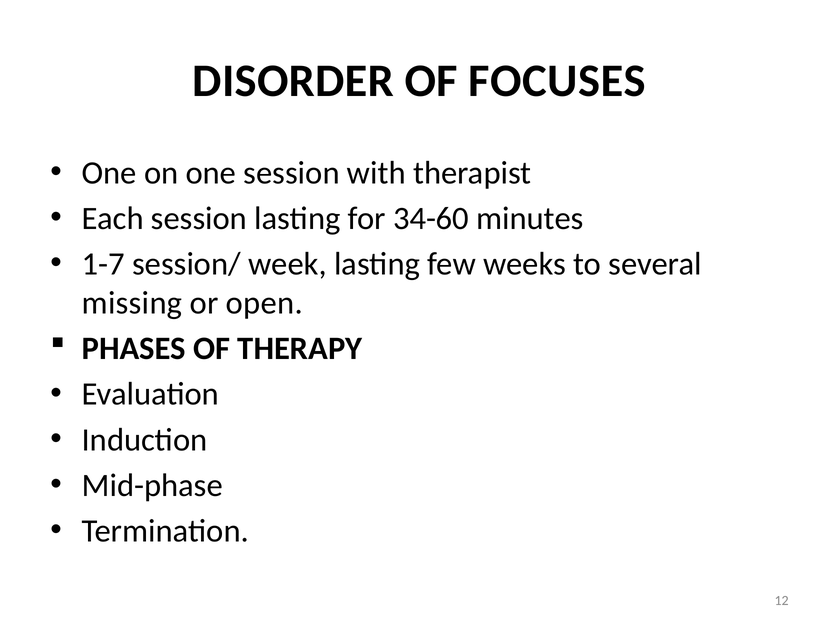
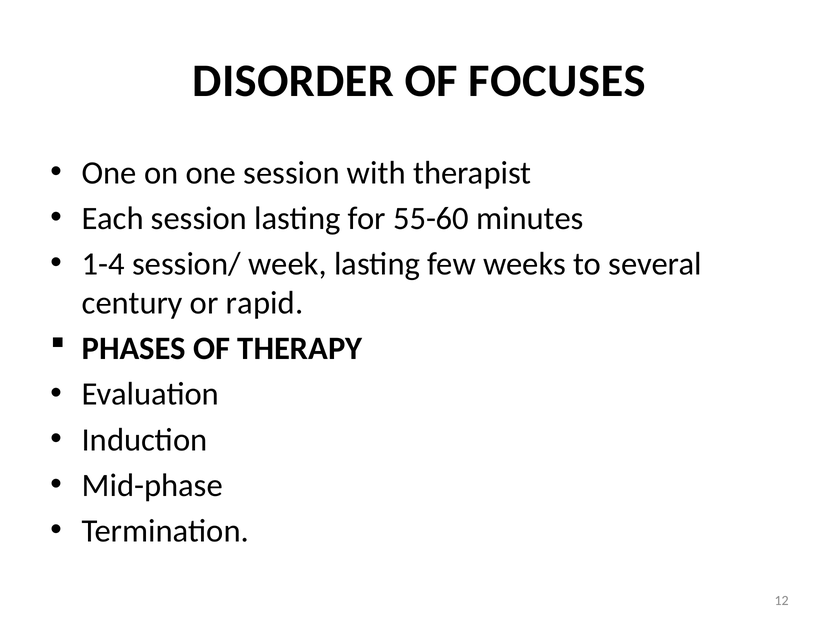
34-60: 34-60 -> 55-60
1-7: 1-7 -> 1-4
missing: missing -> century
open: open -> rapid
